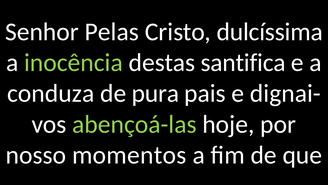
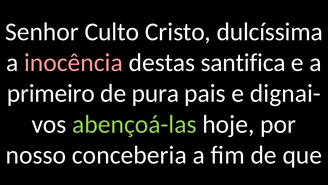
Pelas: Pelas -> Culto
inocência colour: light green -> pink
conduza: conduza -> primeiro
momentos: momentos -> conceberia
